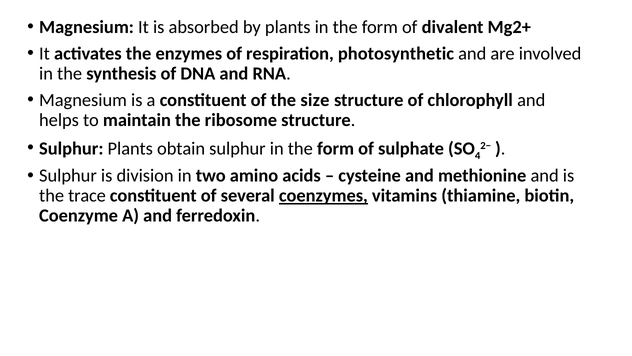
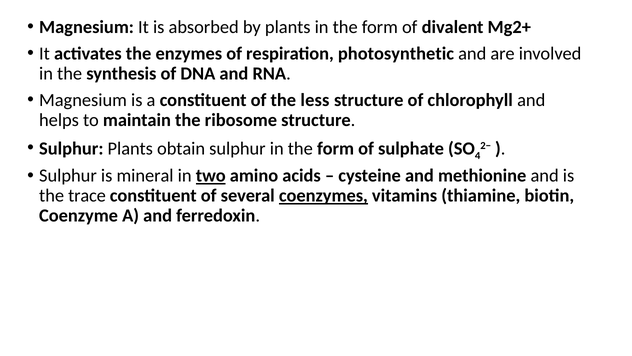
size: size -> less
division: division -> mineral
two underline: none -> present
